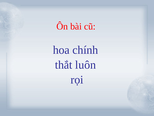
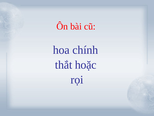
luôn: luôn -> hoặc
